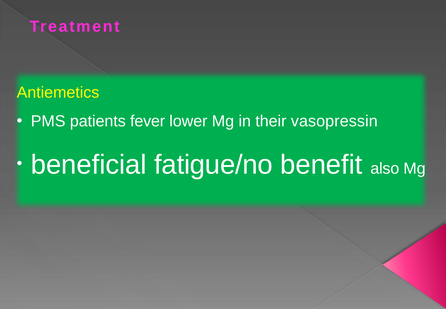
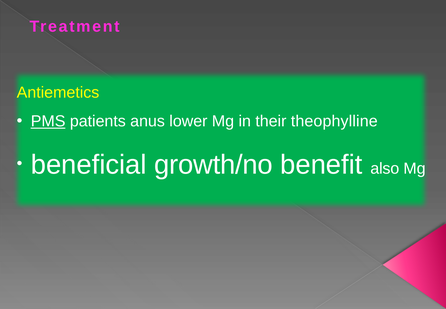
PMS underline: none -> present
fever: fever -> anus
vasopressin: vasopressin -> theophylline
fatigue/no: fatigue/no -> growth/no
